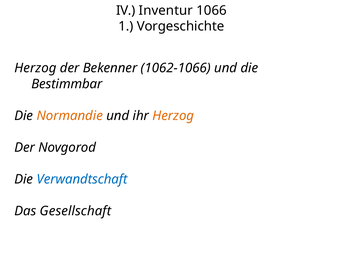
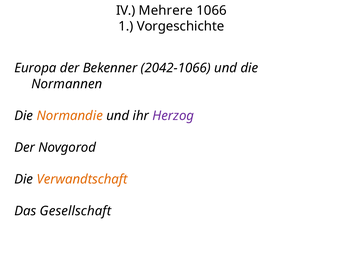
Inventur: Inventur -> Mehrere
Herzog at (35, 68): Herzog -> Europa
1062-1066: 1062-1066 -> 2042-1066
Bestimmbar: Bestimmbar -> Normannen
Herzog at (173, 116) colour: orange -> purple
Verwandtschaft colour: blue -> orange
